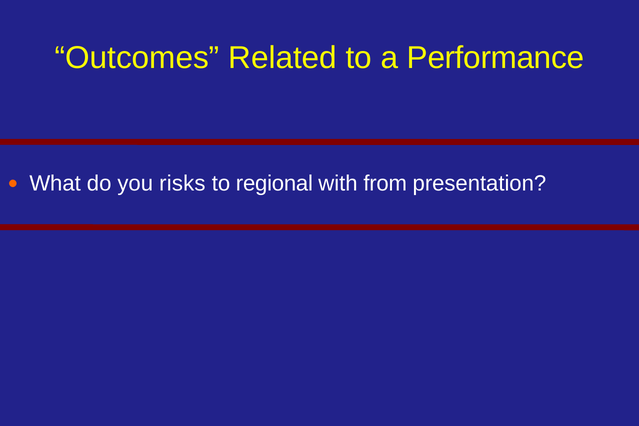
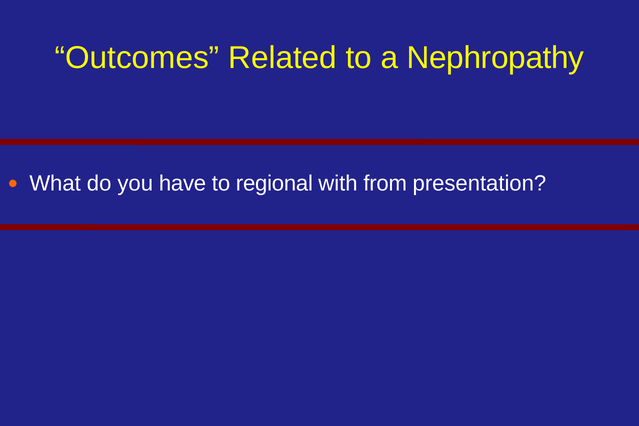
Performance: Performance -> Nephropathy
risks: risks -> have
